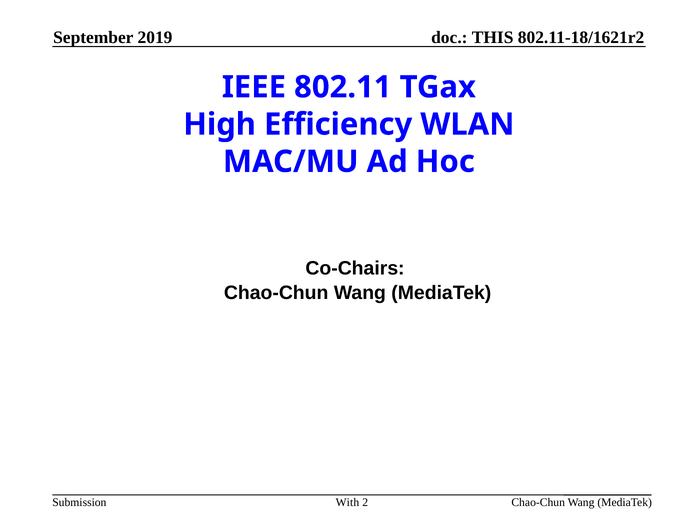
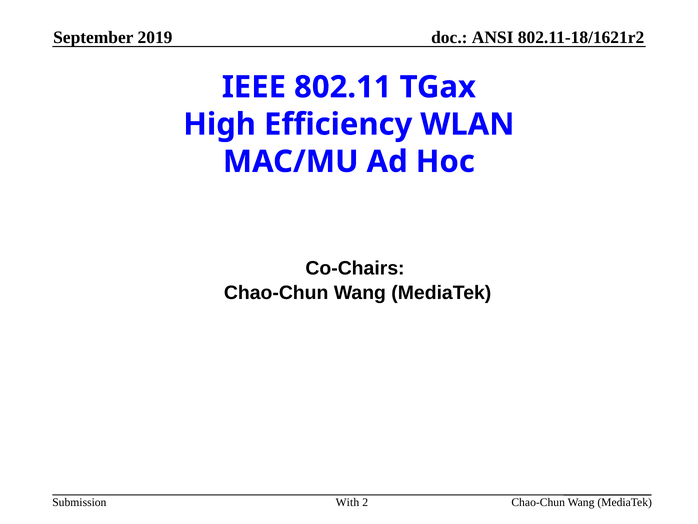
THIS: THIS -> ANSI
